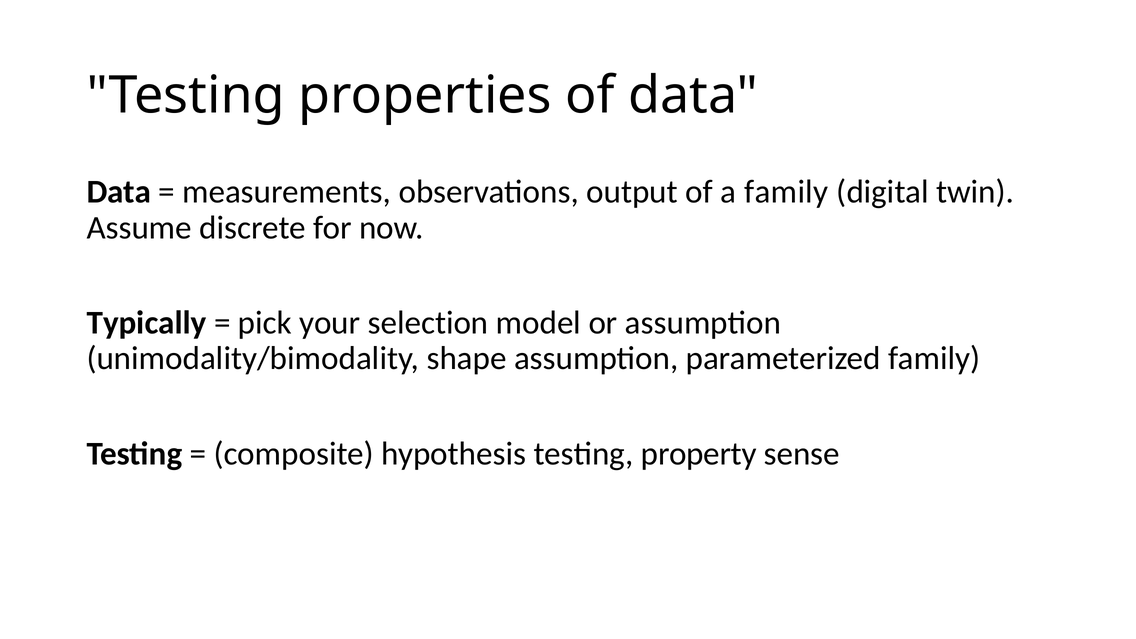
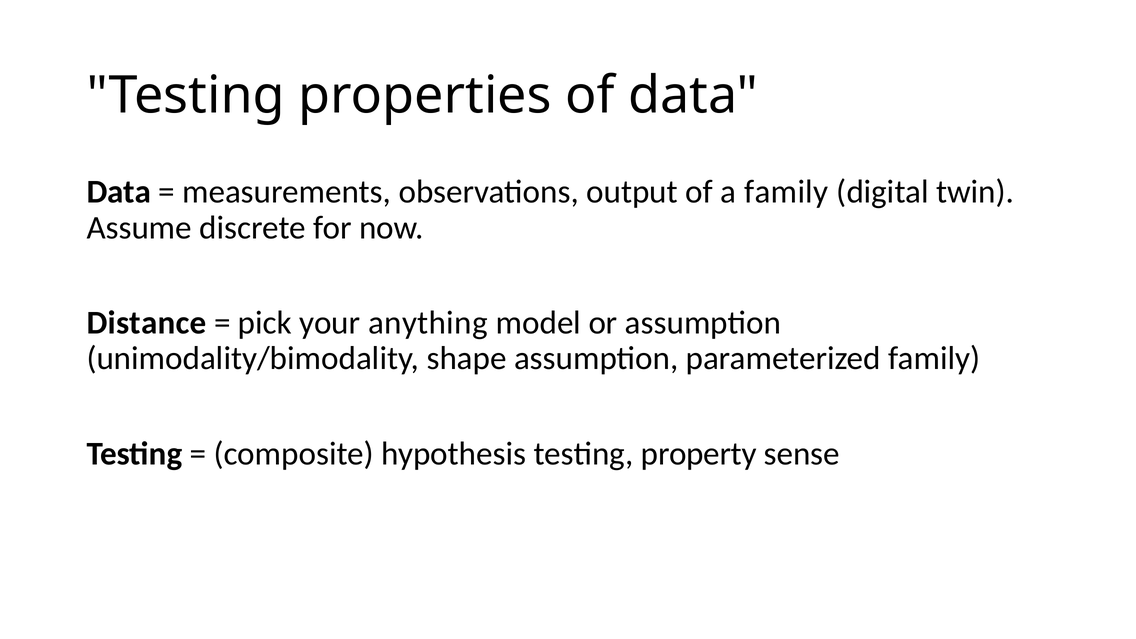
Typically: Typically -> Distance
selection: selection -> anything
